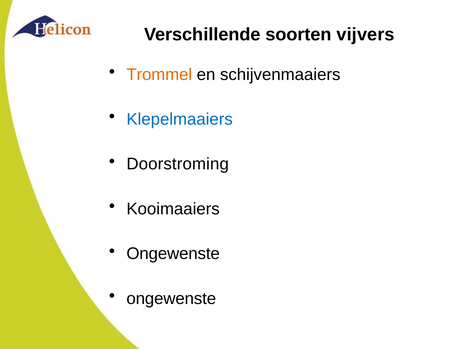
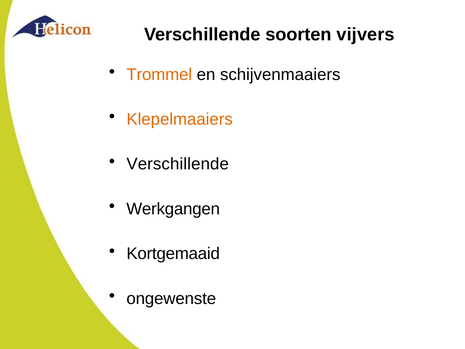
Klepelmaaiers colour: blue -> orange
Doorstroming at (178, 164): Doorstroming -> Verschillende
Kooimaaiers: Kooimaaiers -> Werkgangen
Ongewenste at (173, 254): Ongewenste -> Kortgemaaid
